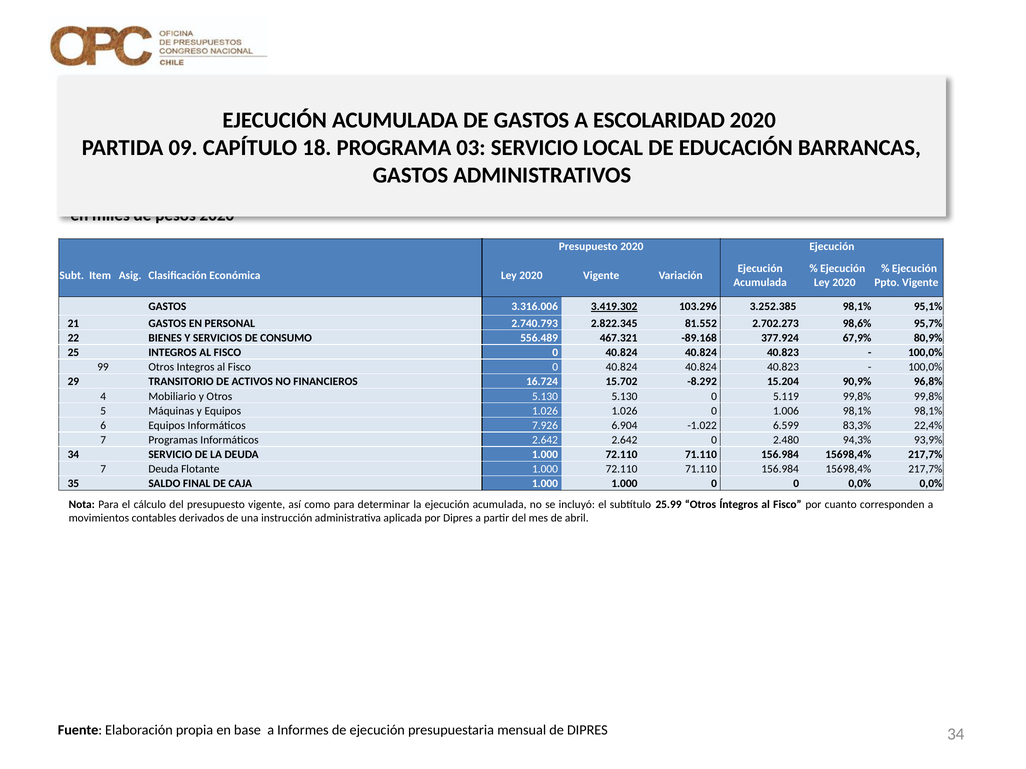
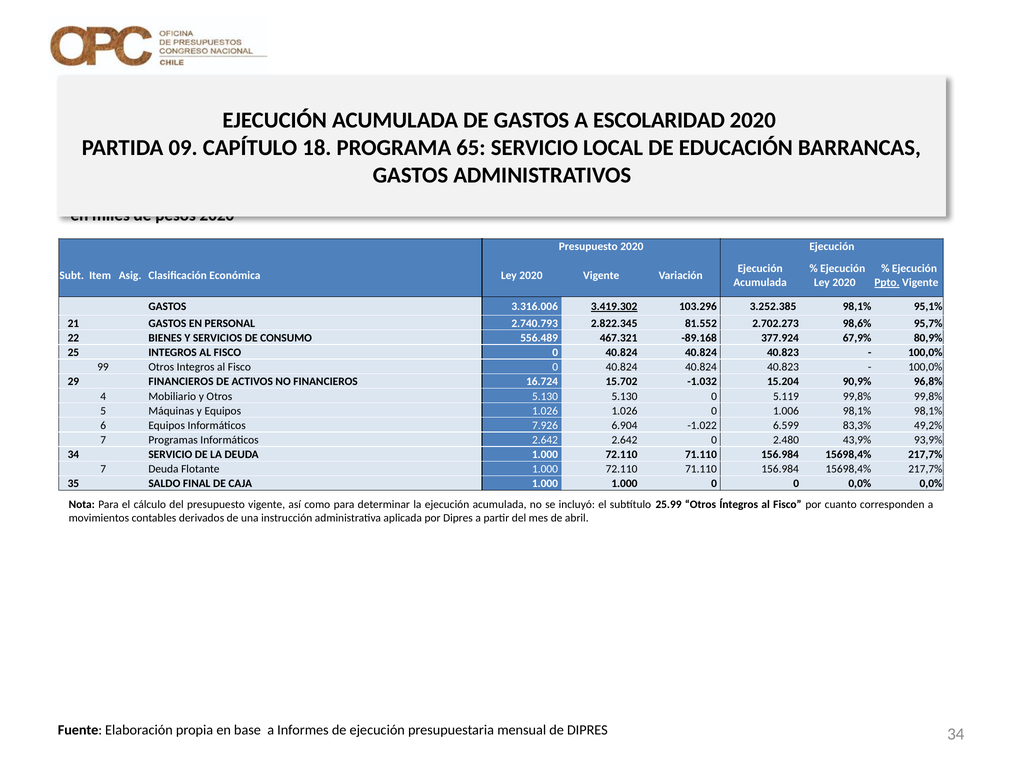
03: 03 -> 65
Ppto underline: none -> present
29 TRANSITORIO: TRANSITORIO -> FINANCIEROS
-8.292: -8.292 -> -1.032
22,4%: 22,4% -> 49,2%
94,3%: 94,3% -> 43,9%
